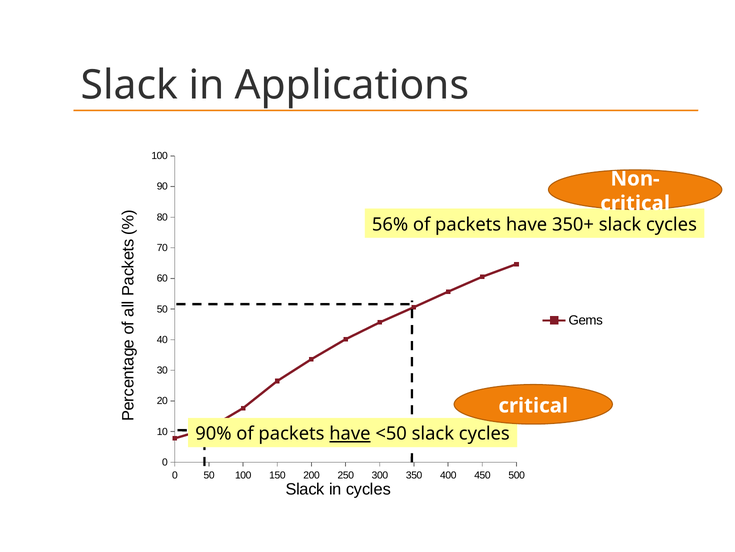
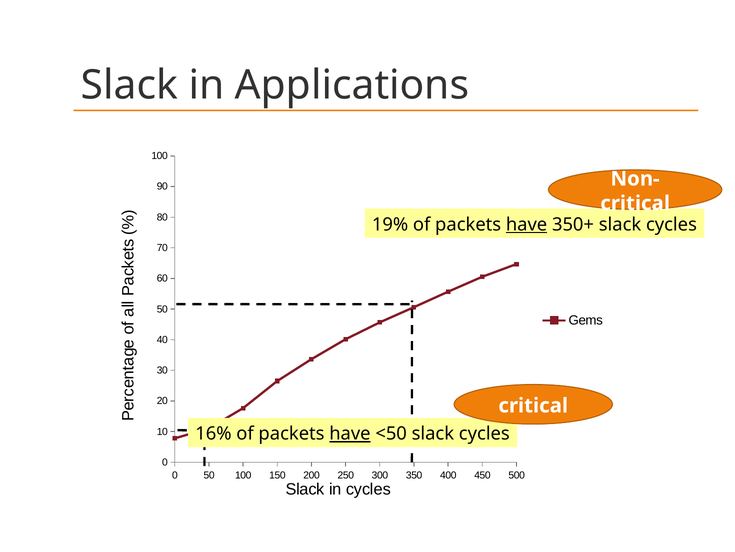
56%: 56% -> 19%
have at (527, 224) underline: none -> present
90%: 90% -> 16%
